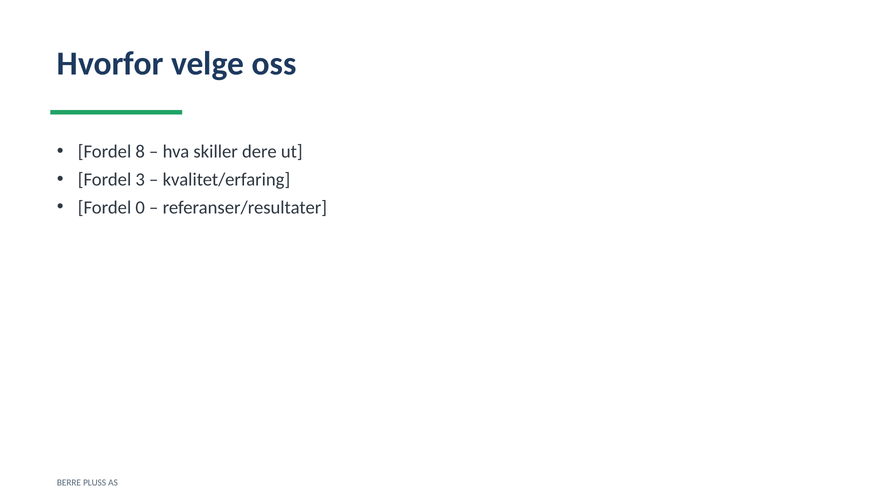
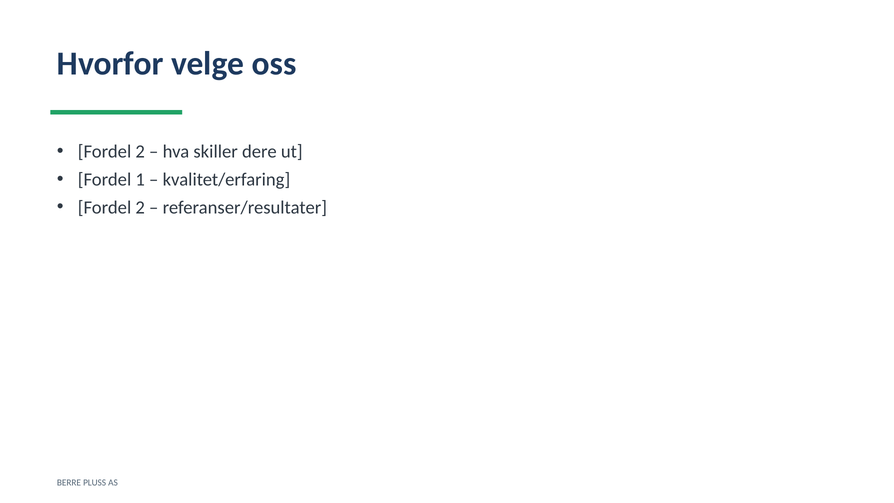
8 at (140, 151): 8 -> 2
3: 3 -> 1
0 at (140, 207): 0 -> 2
